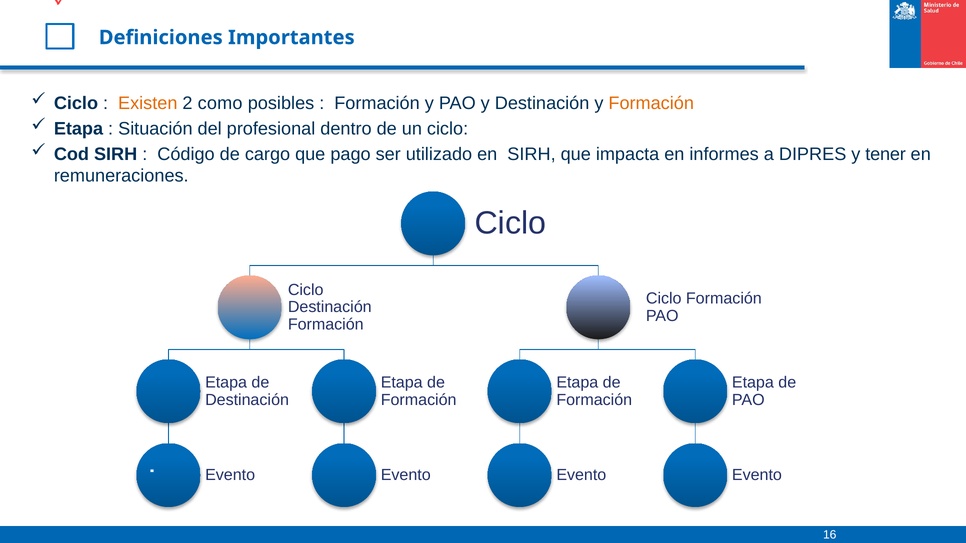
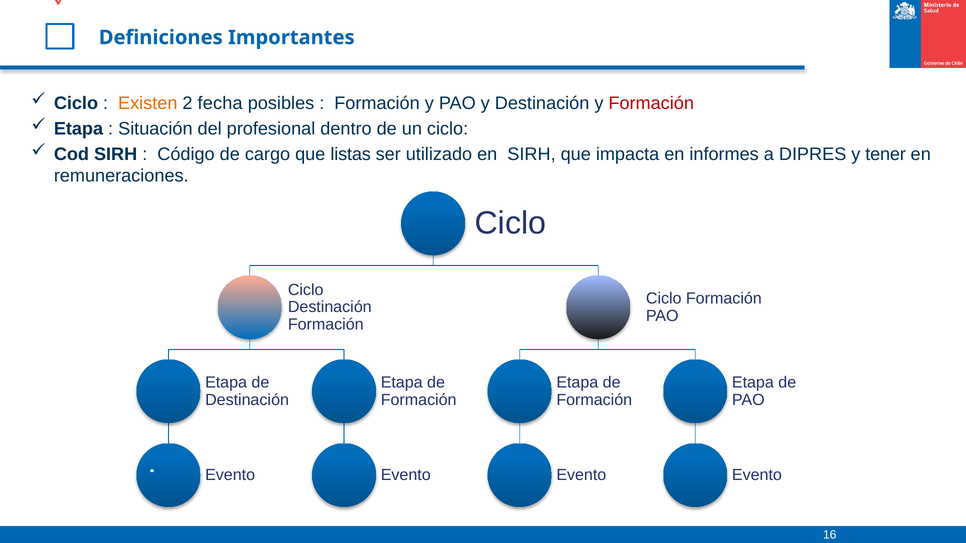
como: como -> fecha
Formación at (651, 103) colour: orange -> red
pago: pago -> listas
